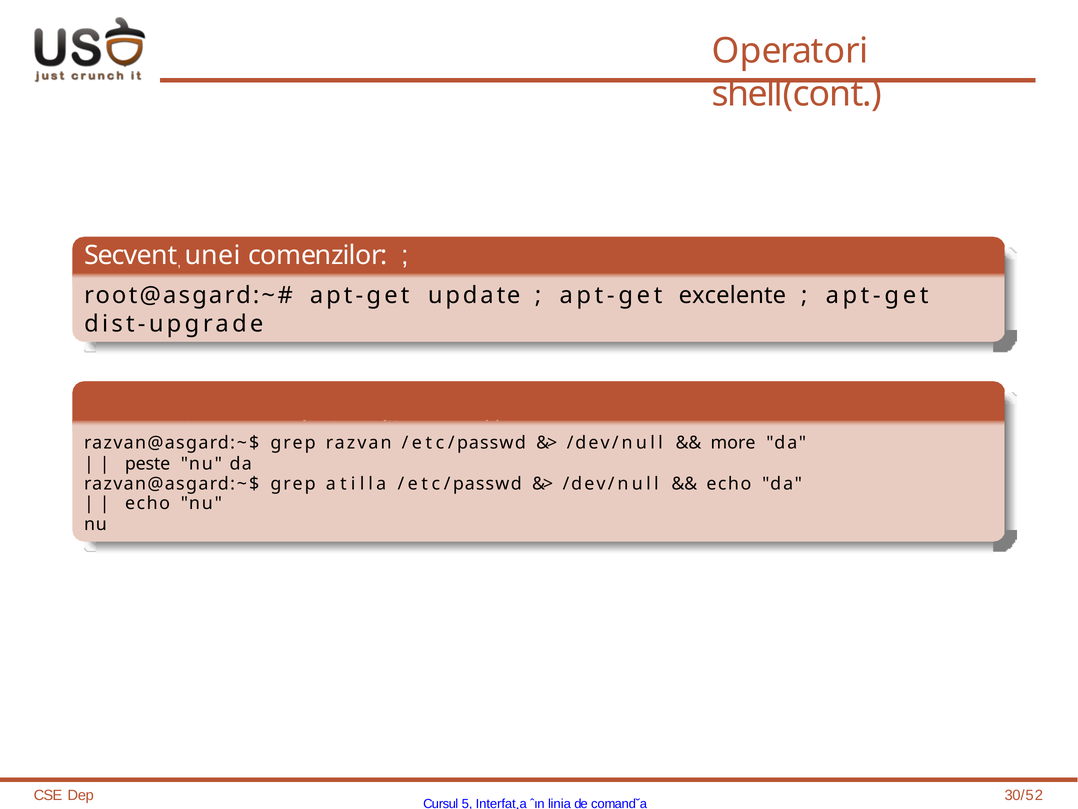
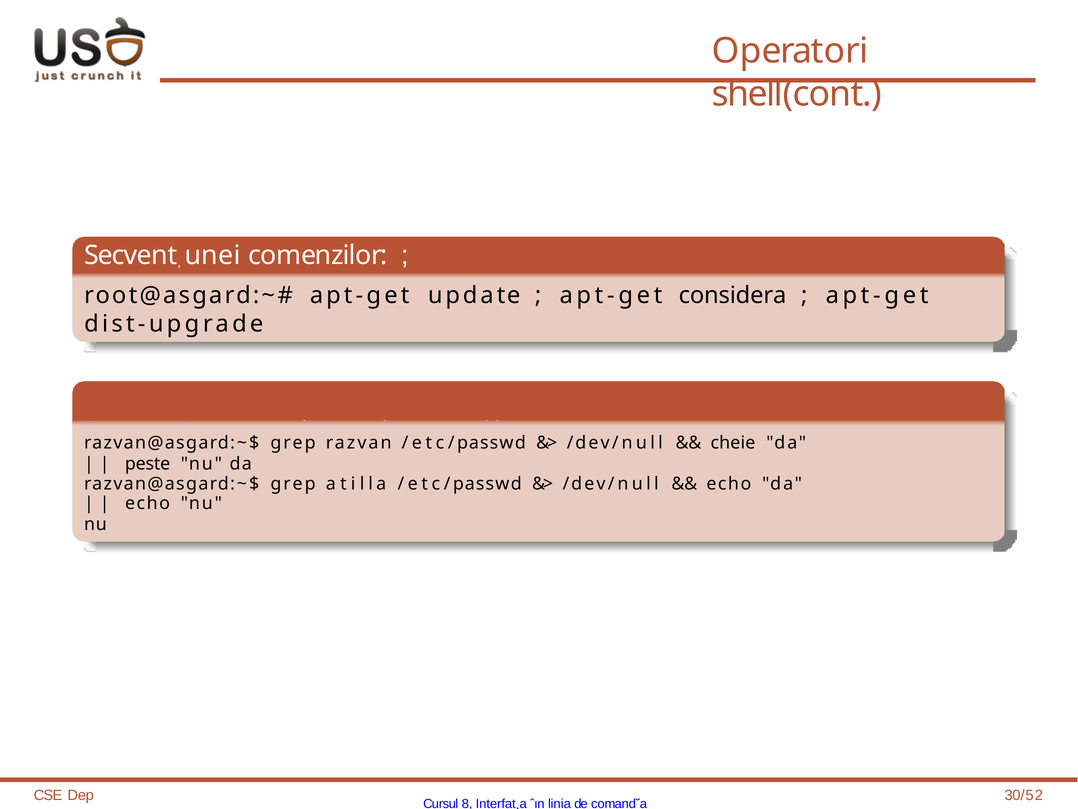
excelente: excelente -> considera
more: more -> cheie
5: 5 -> 8
